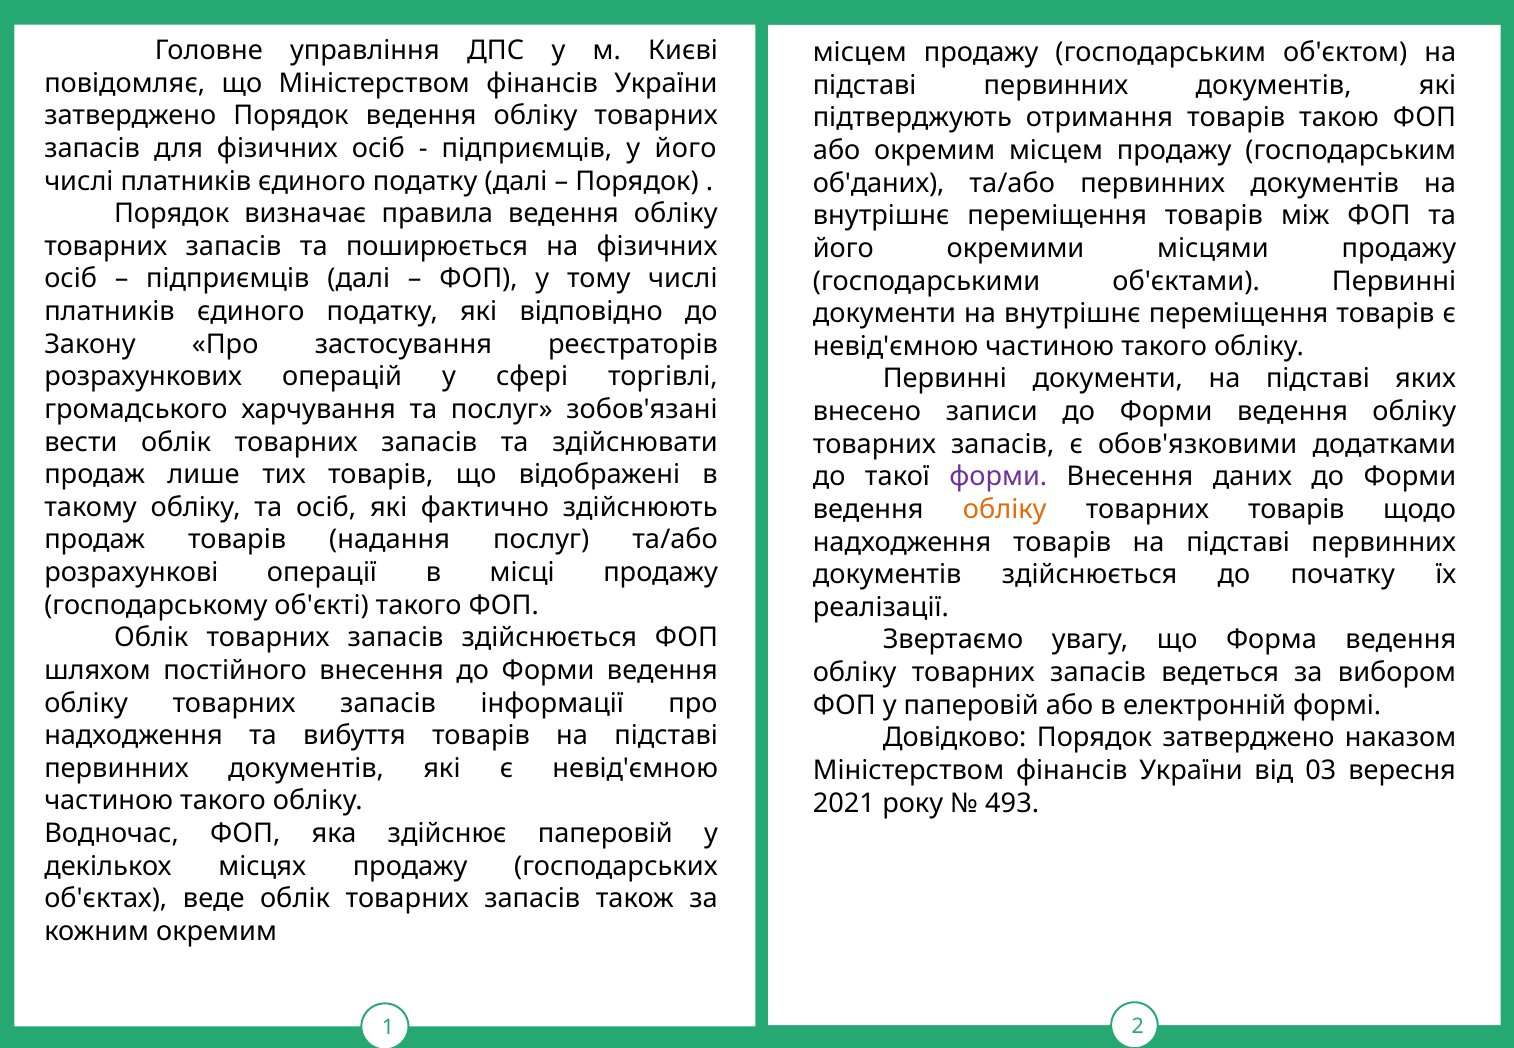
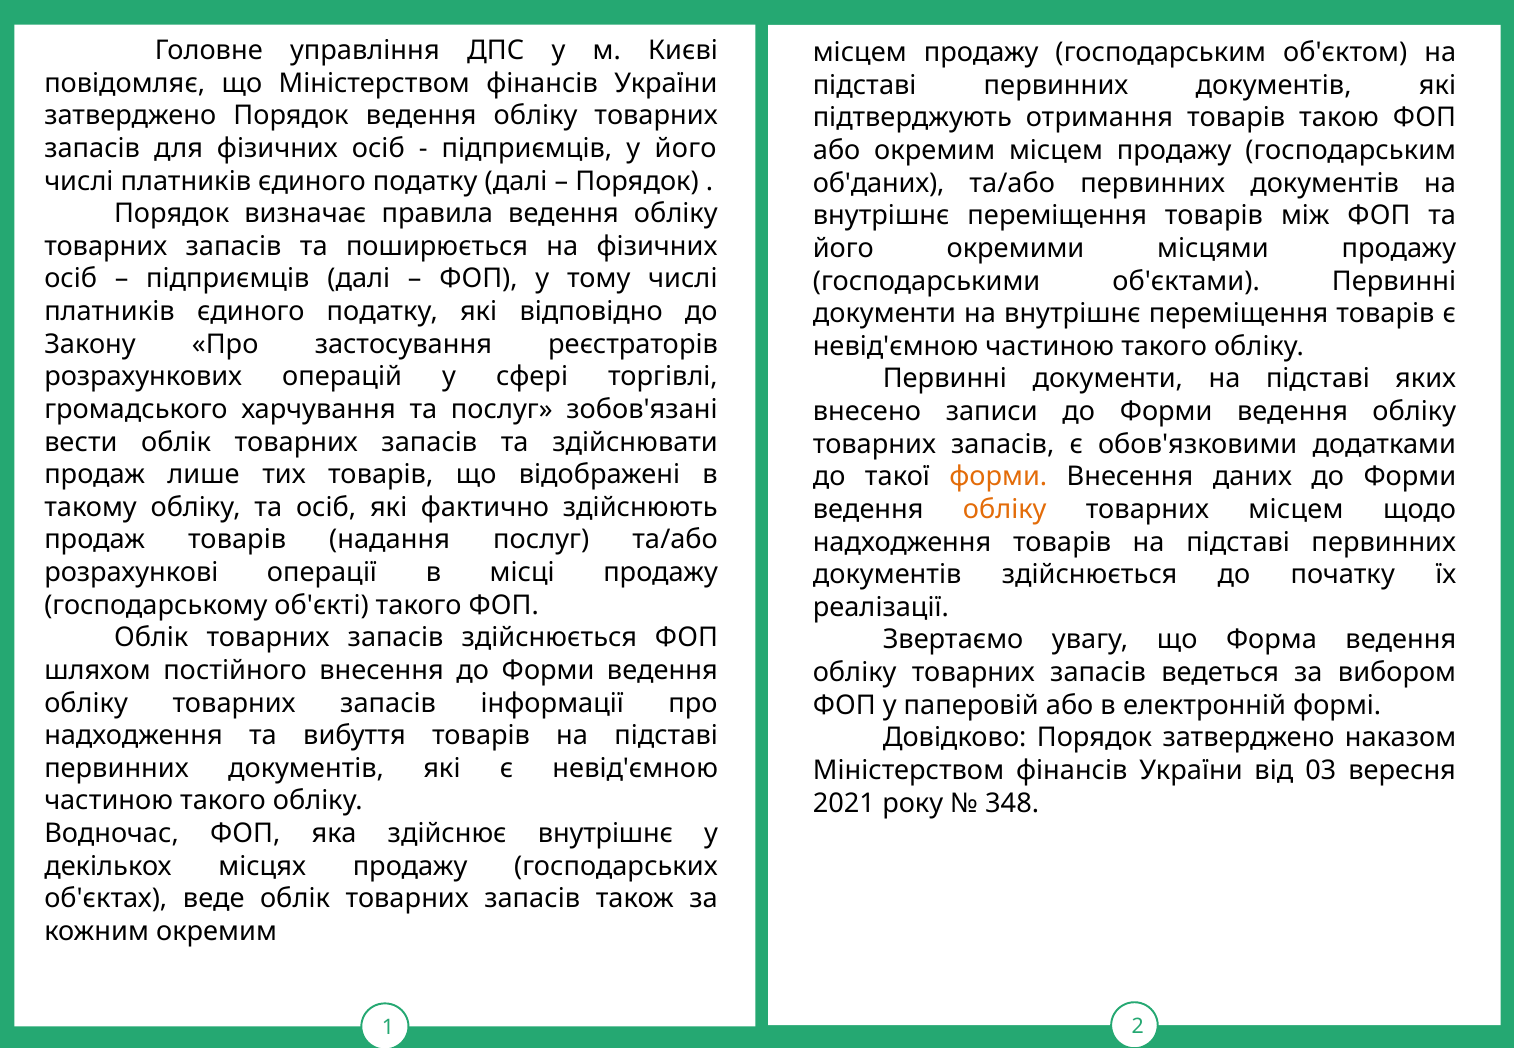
форми at (998, 477) colour: purple -> orange
товарів at (1296, 510): товарів -> місцем
493: 493 -> 348
здійснює паперовій: паперовій -> внутрішнє
